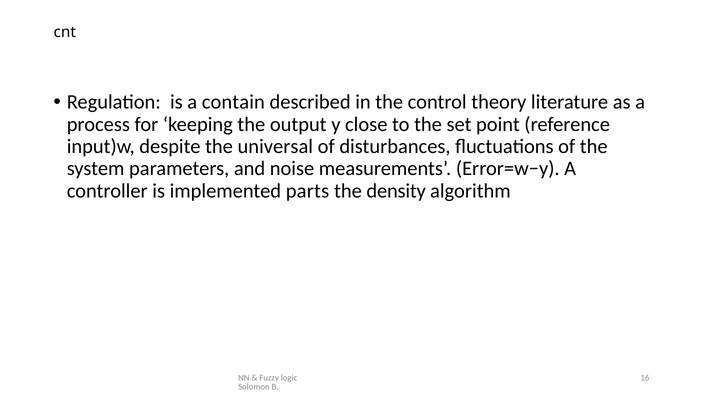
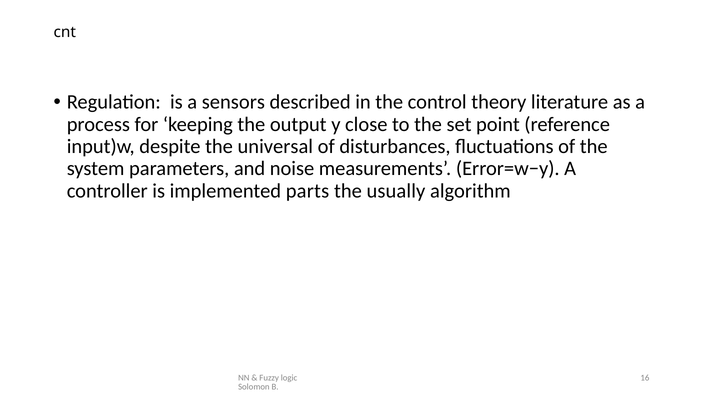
contain: contain -> sensors
density: density -> usually
